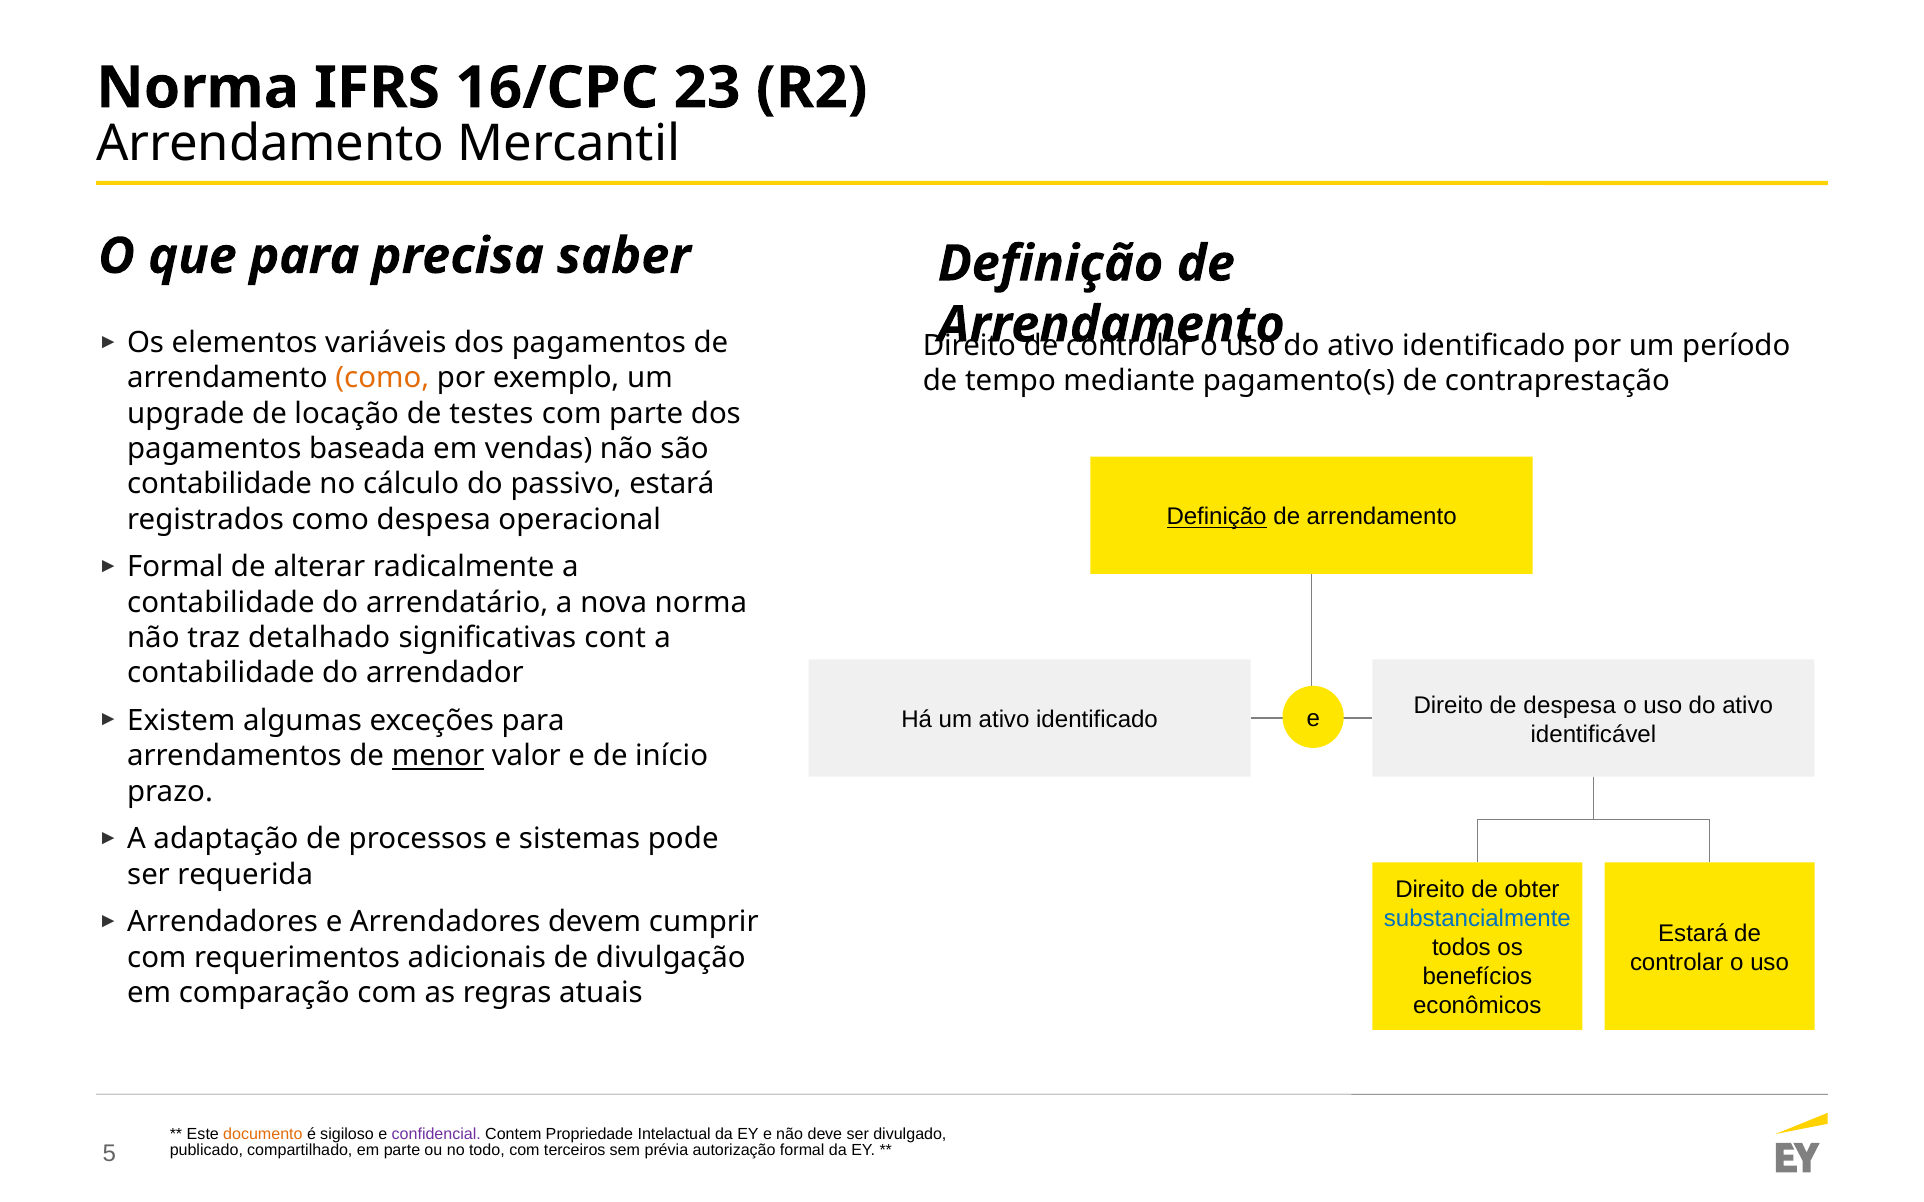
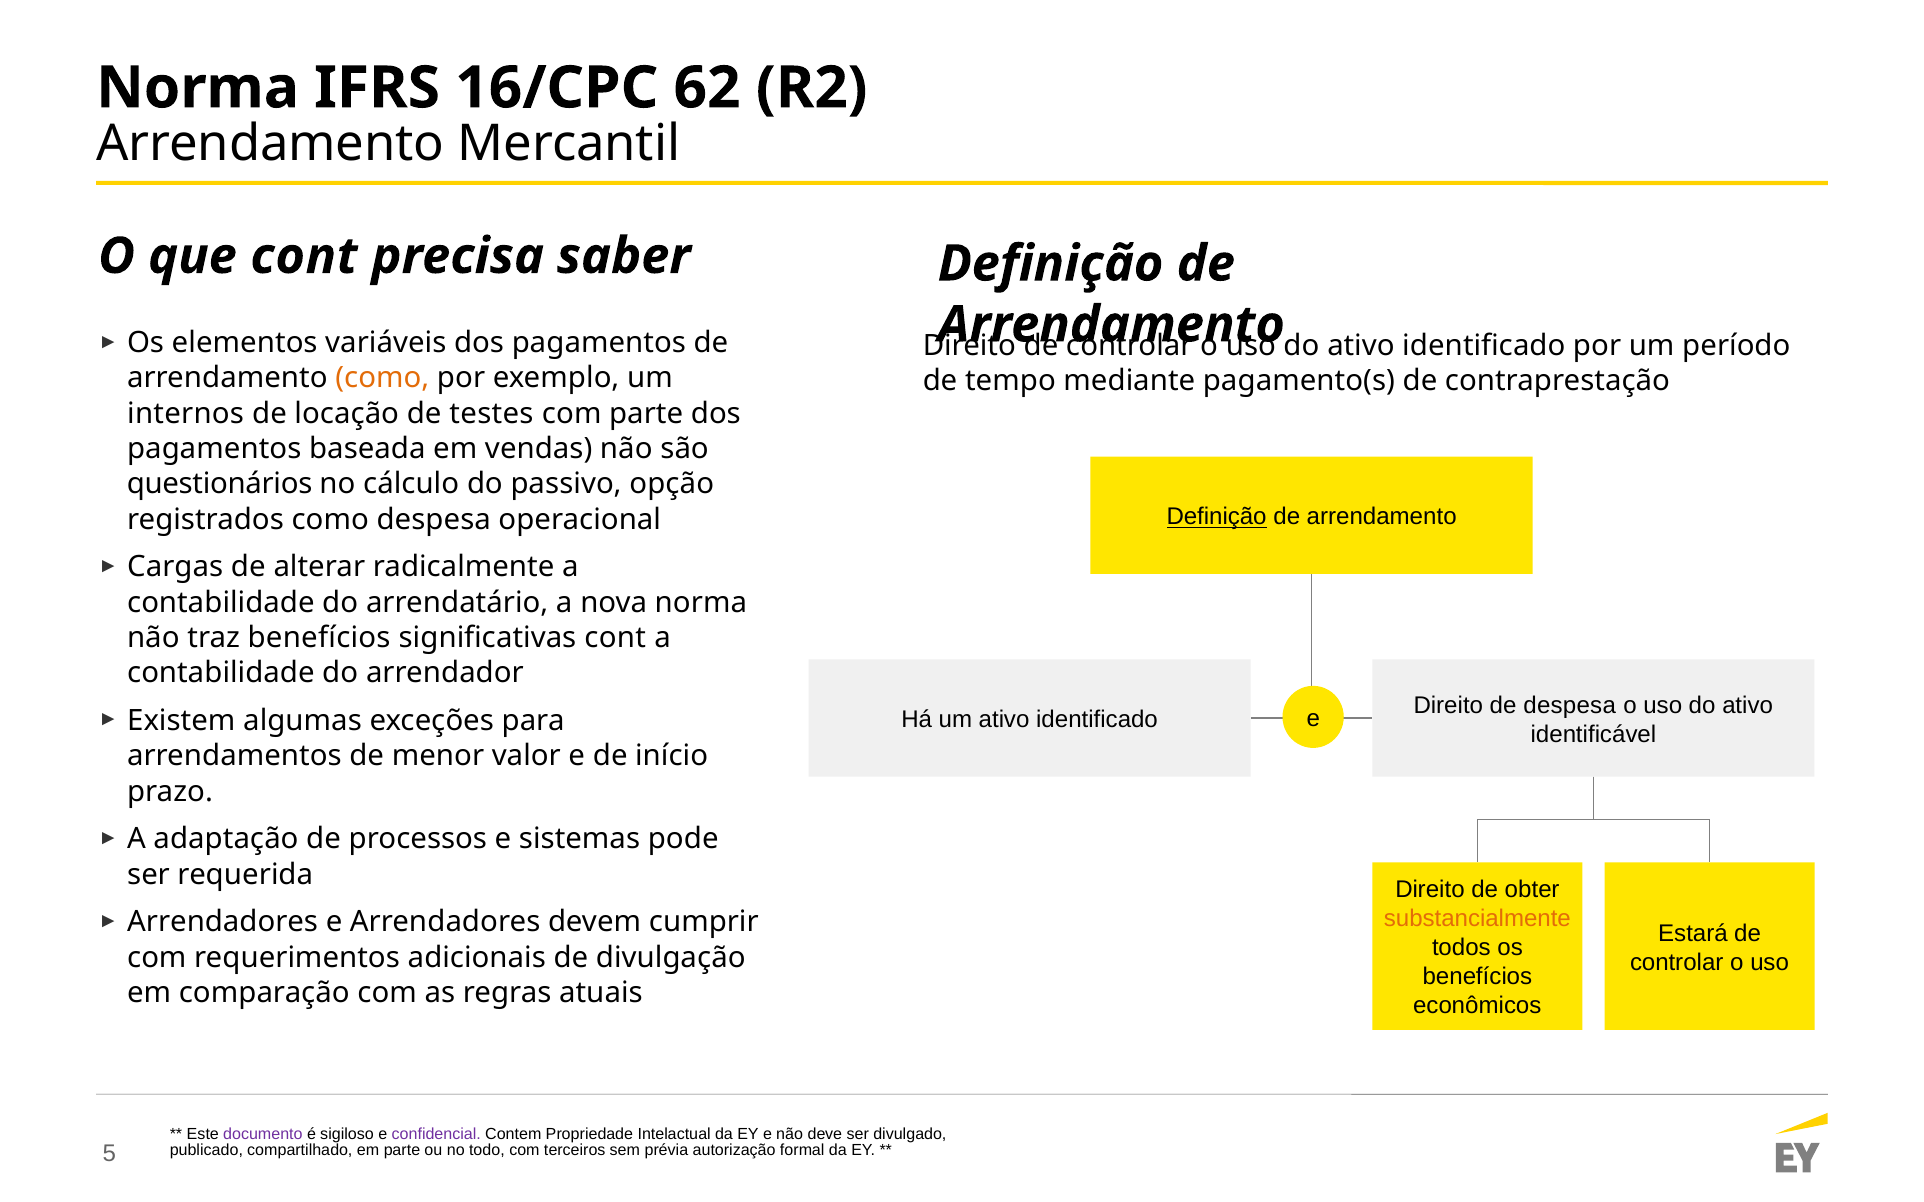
23: 23 -> 62
que para: para -> cont
upgrade: upgrade -> internos
contabilidade at (220, 484): contabilidade -> questionários
passivo estará: estará -> opção
Formal at (175, 567): Formal -> Cargas
traz detalhado: detalhado -> benefícios
menor underline: present -> none
substancialmente colour: blue -> orange
documento colour: orange -> purple
